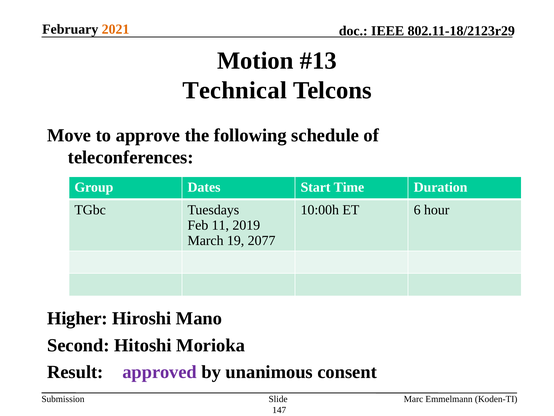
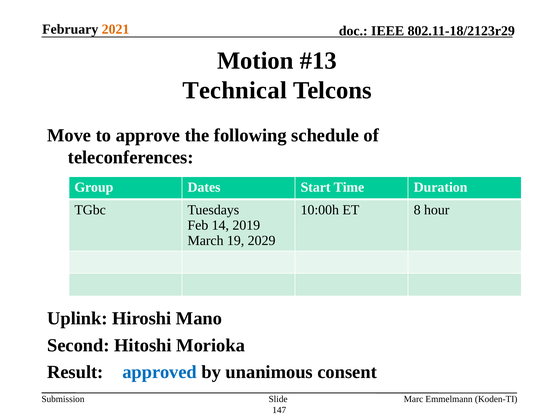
6: 6 -> 8
11: 11 -> 14
2077: 2077 -> 2029
Higher: Higher -> Uplink
approved colour: purple -> blue
